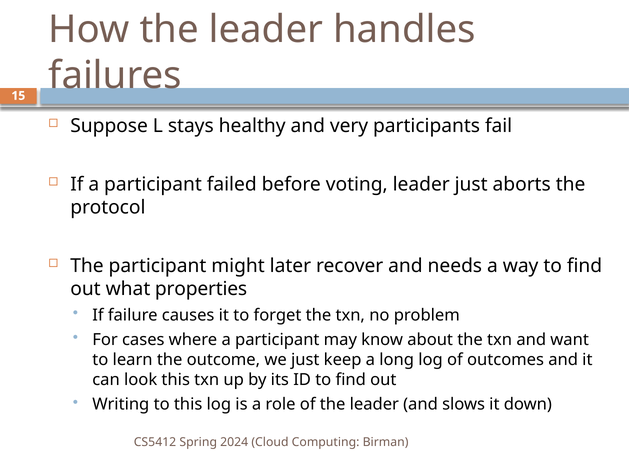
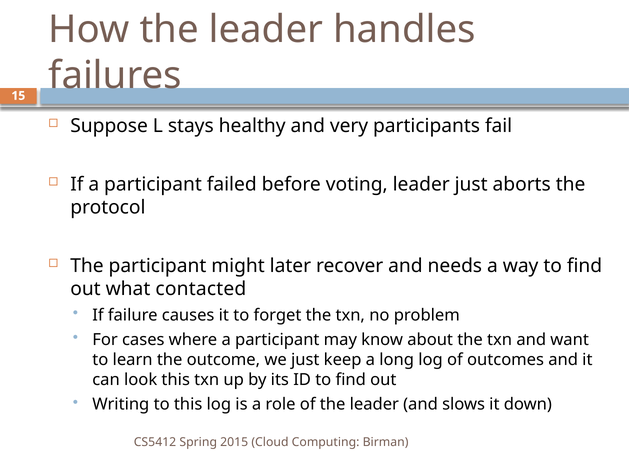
properties: properties -> contacted
2024: 2024 -> 2015
